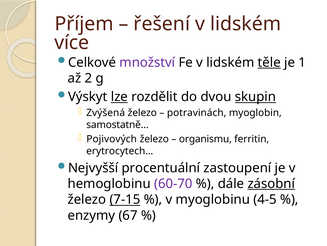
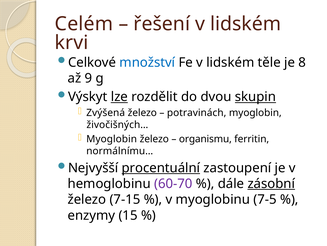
Příjem: Příjem -> Celém
více: více -> krvi
množství colour: purple -> blue
těle underline: present -> none
1: 1 -> 8
2: 2 -> 9
samostatně…: samostatně… -> živočišných…
Pojivových at (112, 139): Pojivových -> Myoglobin
erytrocytech…: erytrocytech… -> normálnímu…
procentuální underline: none -> present
7-15 underline: present -> none
4-5: 4-5 -> 7-5
67: 67 -> 15
